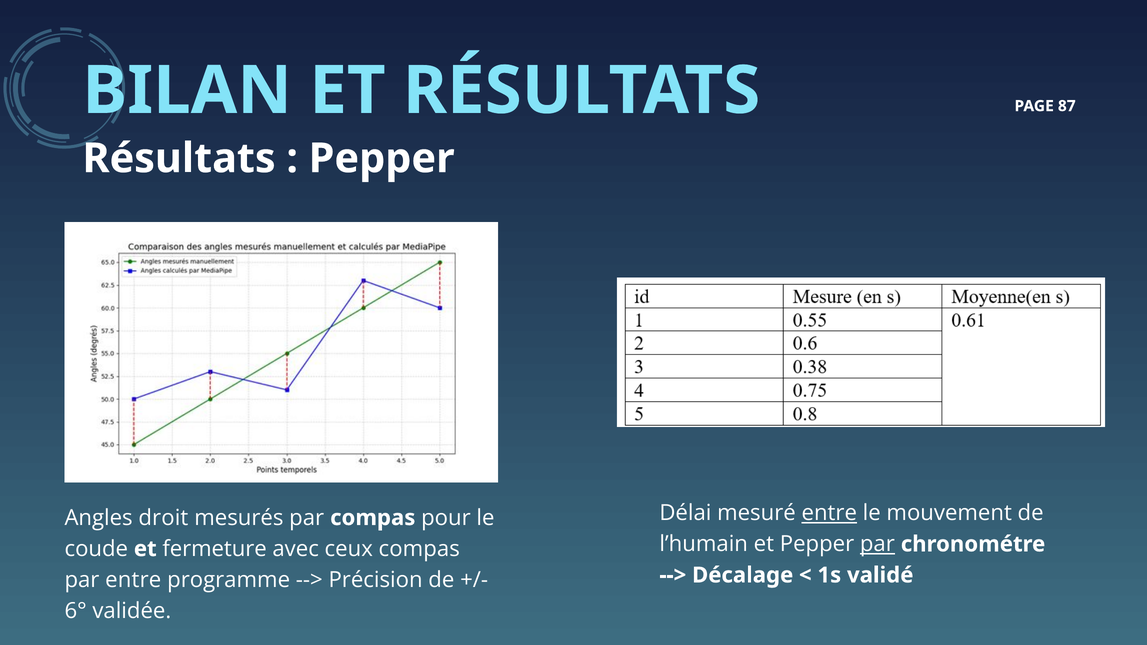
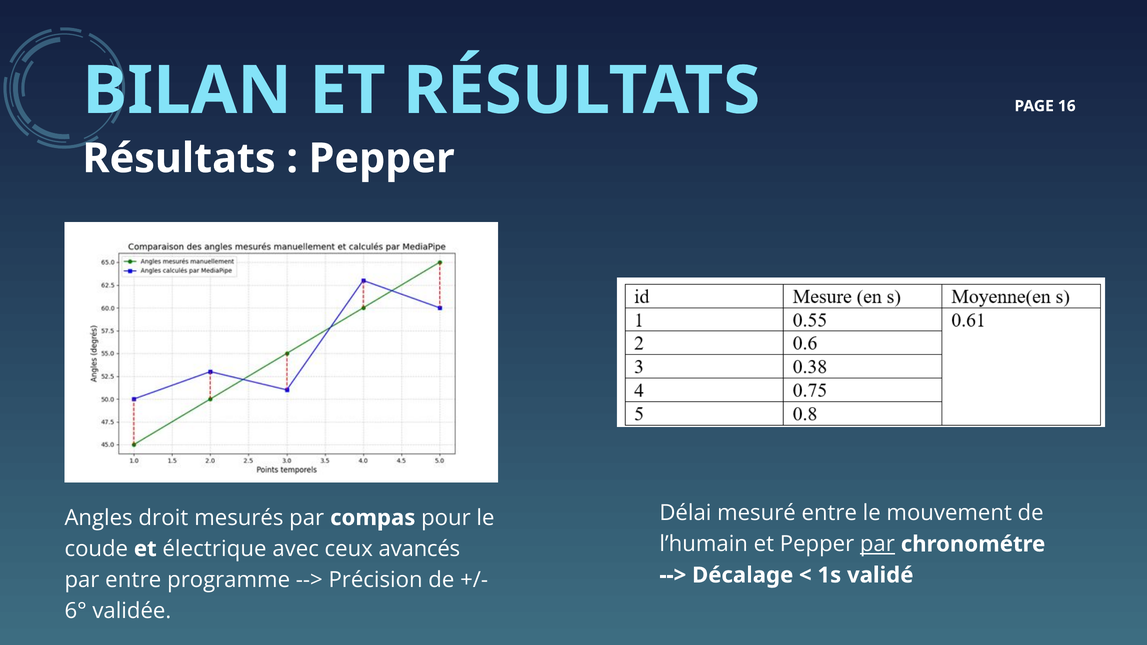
87: 87 -> 16
entre at (829, 513) underline: present -> none
fermeture: fermeture -> électrique
ceux compas: compas -> avancés
